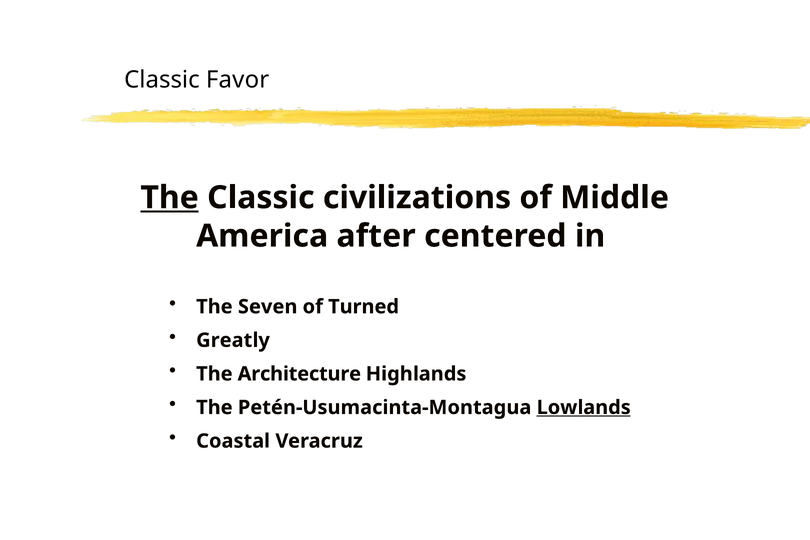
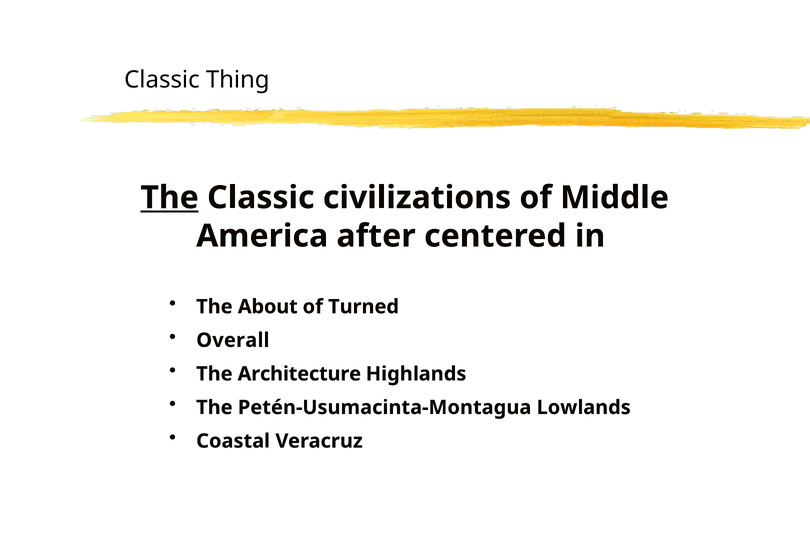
Favor: Favor -> Thing
Seven: Seven -> About
Greatly: Greatly -> Overall
Lowlands underline: present -> none
